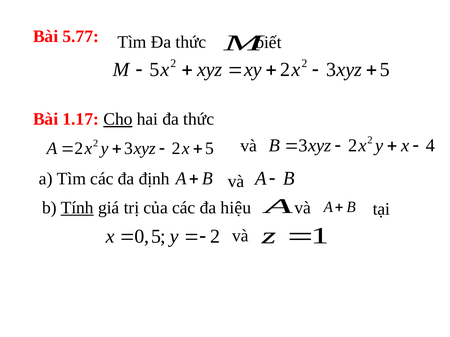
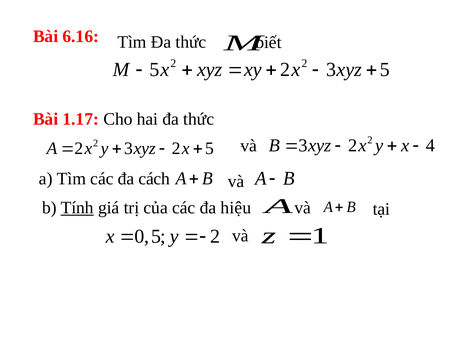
5.77: 5.77 -> 6.16
Cho underline: present -> none
định: định -> cách
